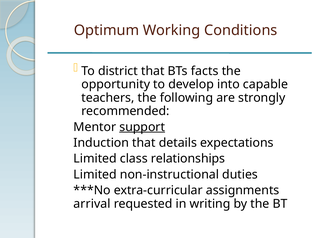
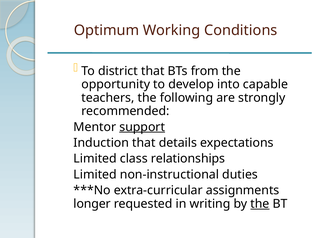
facts: facts -> from
arrival: arrival -> longer
the at (260, 204) underline: none -> present
